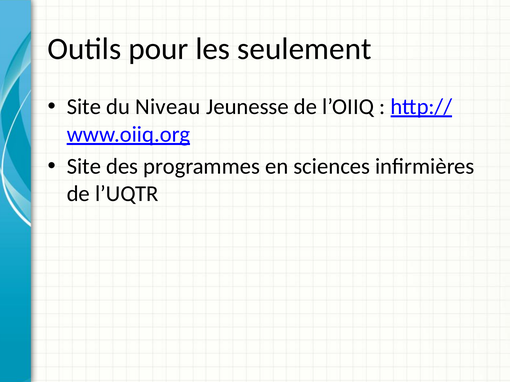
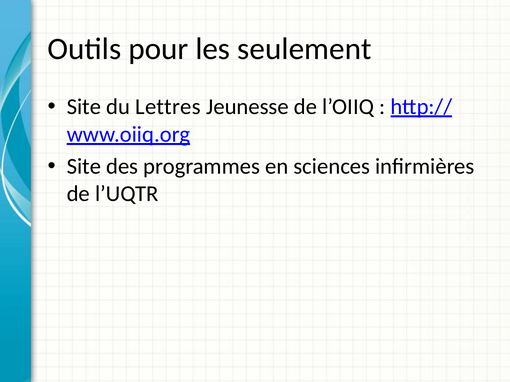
Niveau: Niveau -> Lettres
